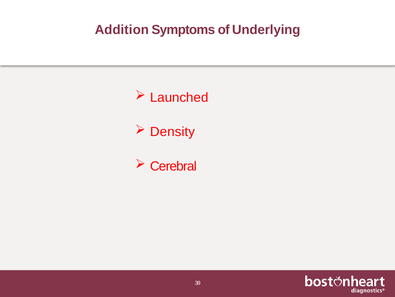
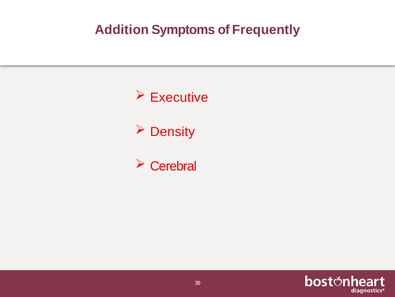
Underlying: Underlying -> Frequently
Launched: Launched -> Executive
